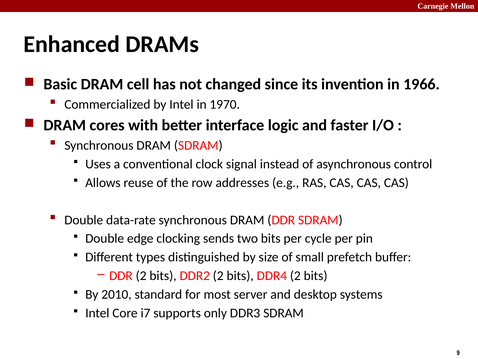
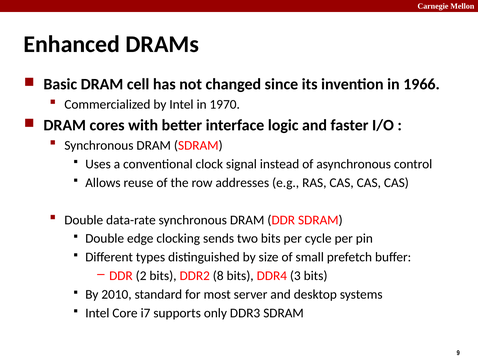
DDR2 2: 2 -> 8
DDR4 2: 2 -> 3
